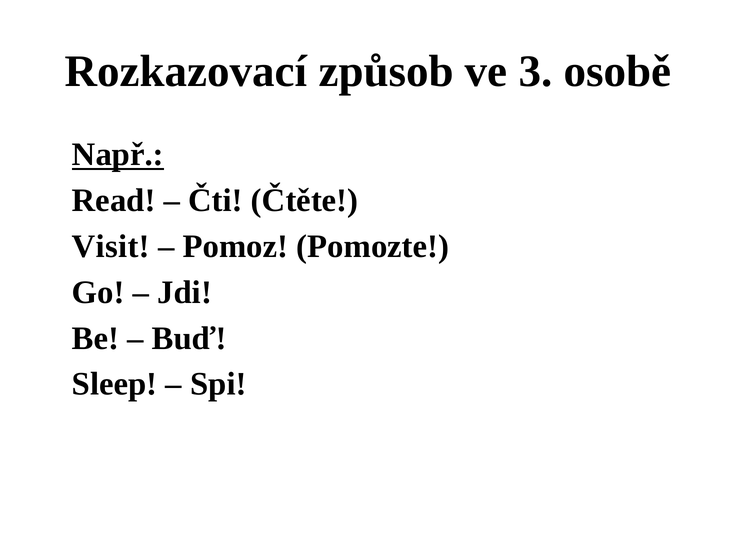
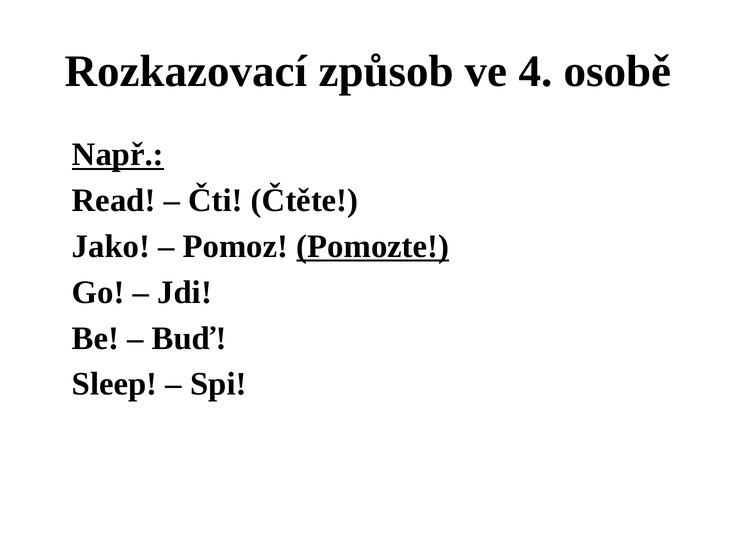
3: 3 -> 4
Visit: Visit -> Jako
Pomozte underline: none -> present
